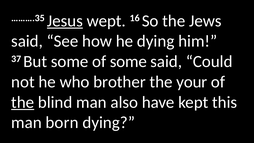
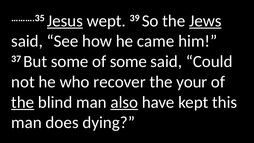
16: 16 -> 39
Jews underline: none -> present
he dying: dying -> came
brother: brother -> recover
also underline: none -> present
born: born -> does
